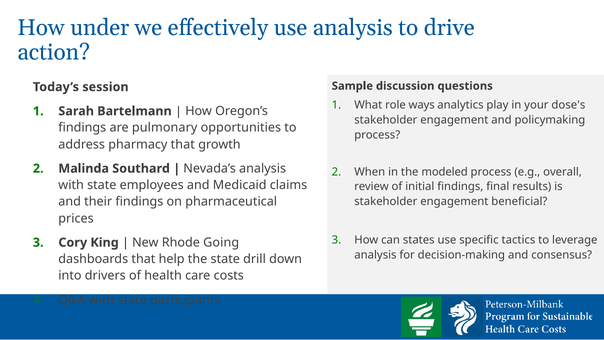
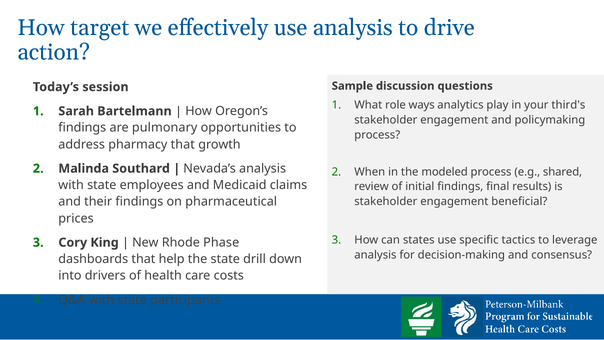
under: under -> target
dose's: dose's -> third's
overall: overall -> shared
Going: Going -> Phase
